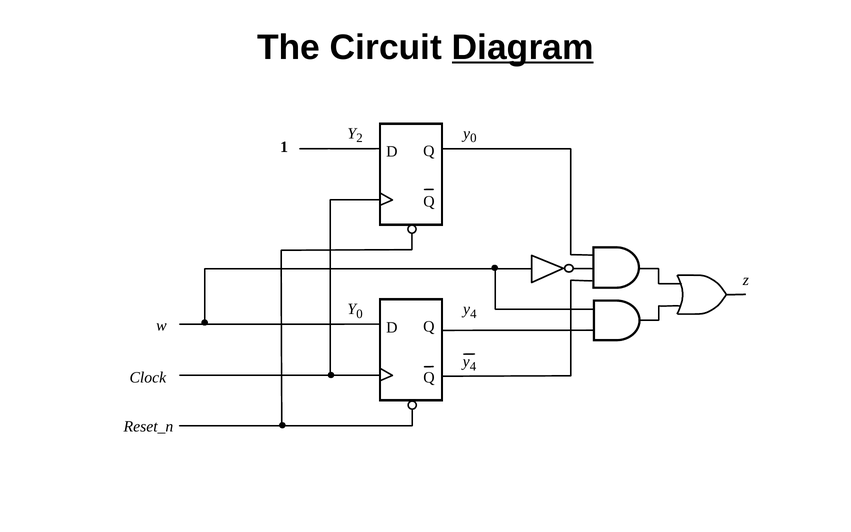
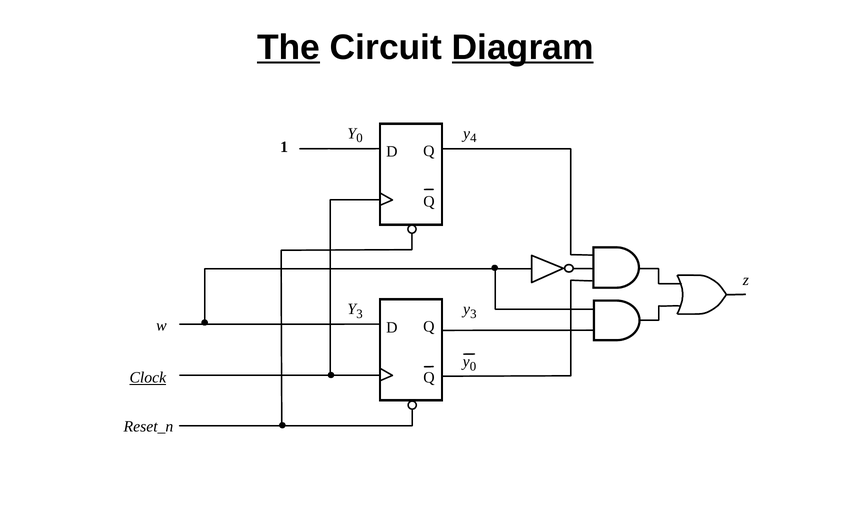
The underline: none -> present
2 at (360, 138): 2 -> 0
0 at (473, 138): 0 -> 4
0 at (360, 314): 0 -> 3
4 at (473, 314): 4 -> 3
4 at (473, 366): 4 -> 0
Clock underline: none -> present
